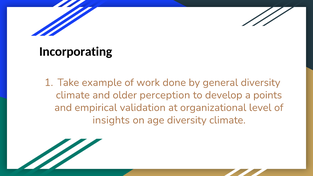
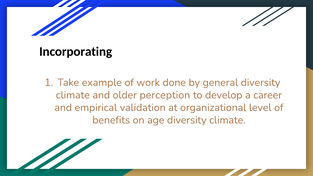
points: points -> career
insights: insights -> benefits
